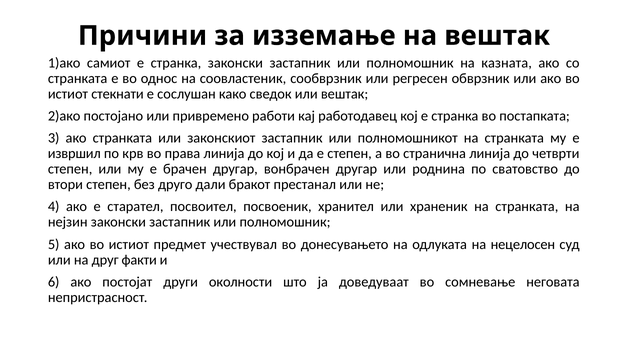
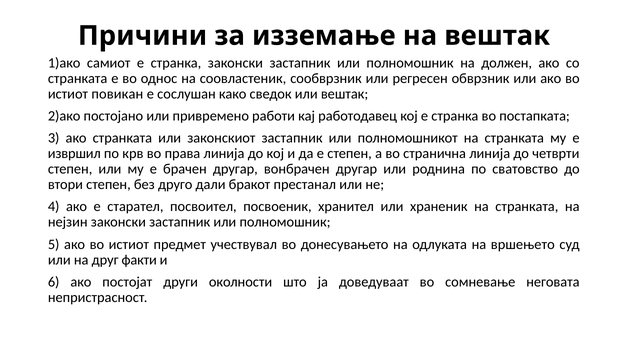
казната: казната -> должен
стекнати: стекнати -> повикан
нецелосен: нецелосен -> вршењето
